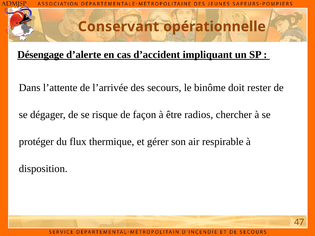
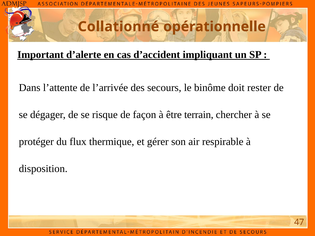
Conservant: Conservant -> Collationné
Désengage: Désengage -> Important
radios: radios -> terrain
